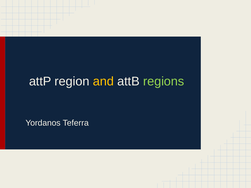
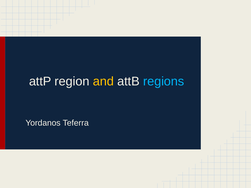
regions colour: light green -> light blue
